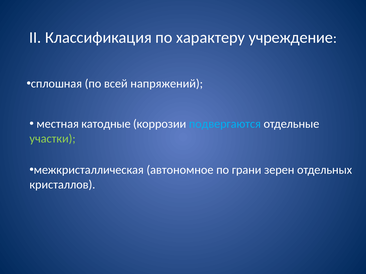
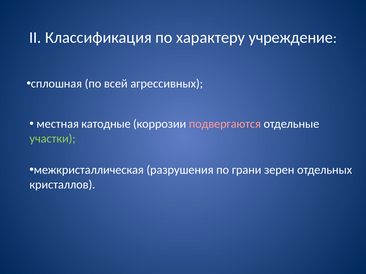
напряжений: напряжений -> агрессивных
подвергаются colour: light blue -> pink
автономное: автономное -> разрушения
